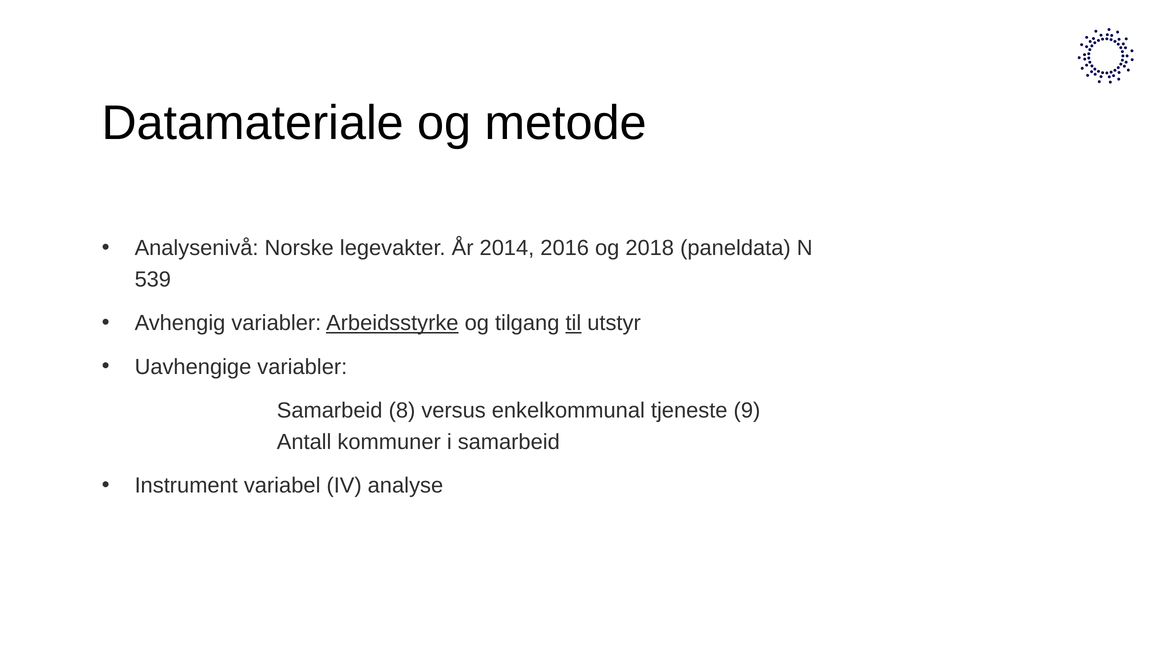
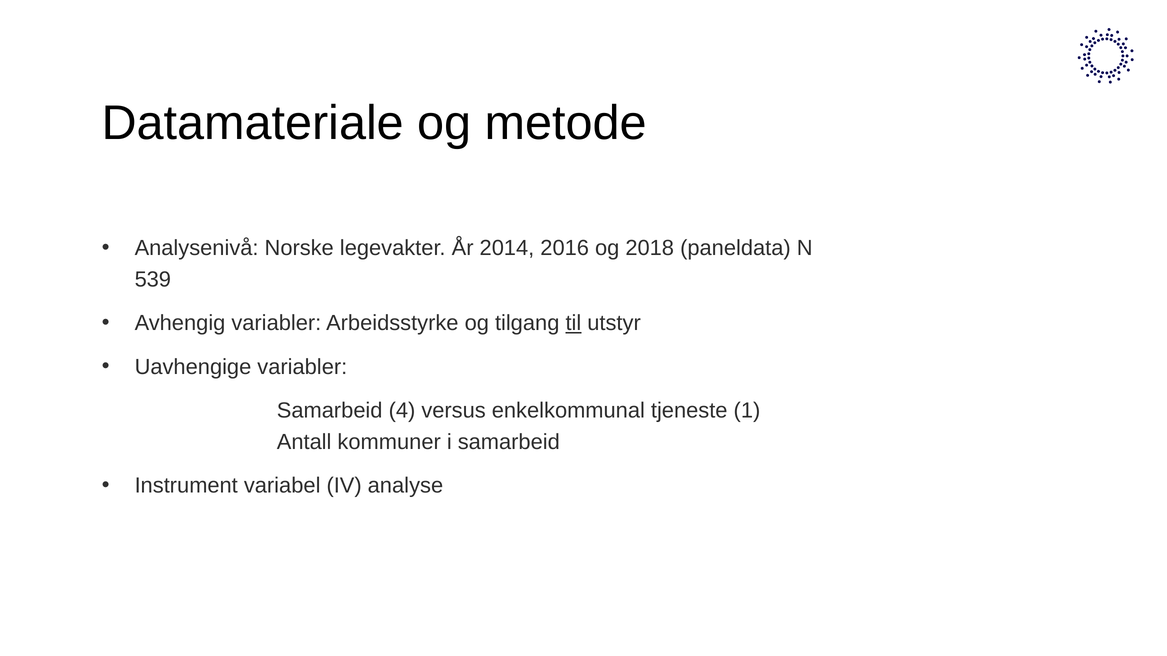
Arbeidsstyrke underline: present -> none
8: 8 -> 4
9: 9 -> 1
